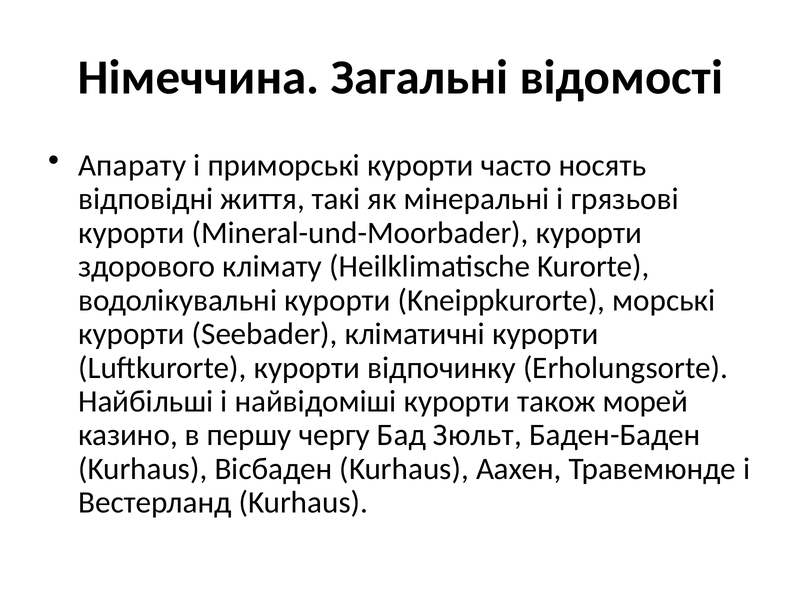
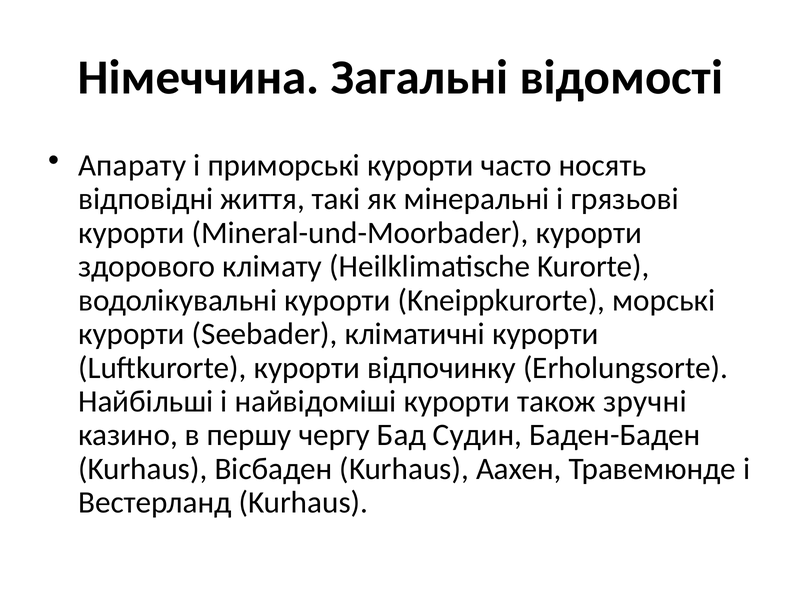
морей: морей -> зручні
Зюльт: Зюльт -> Судин
